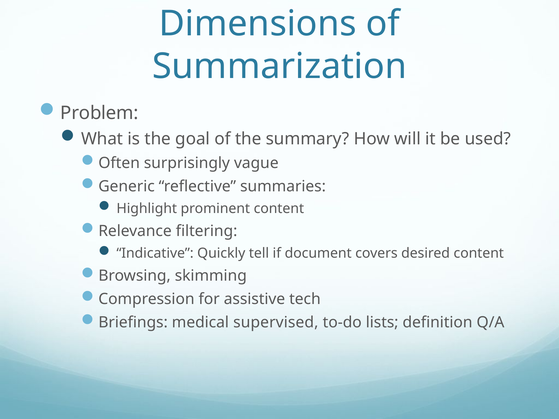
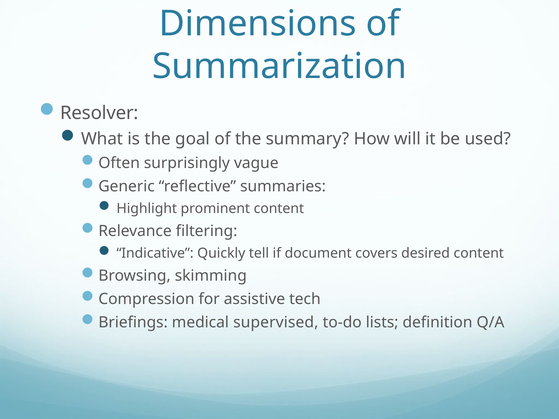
Problem: Problem -> Resolver
